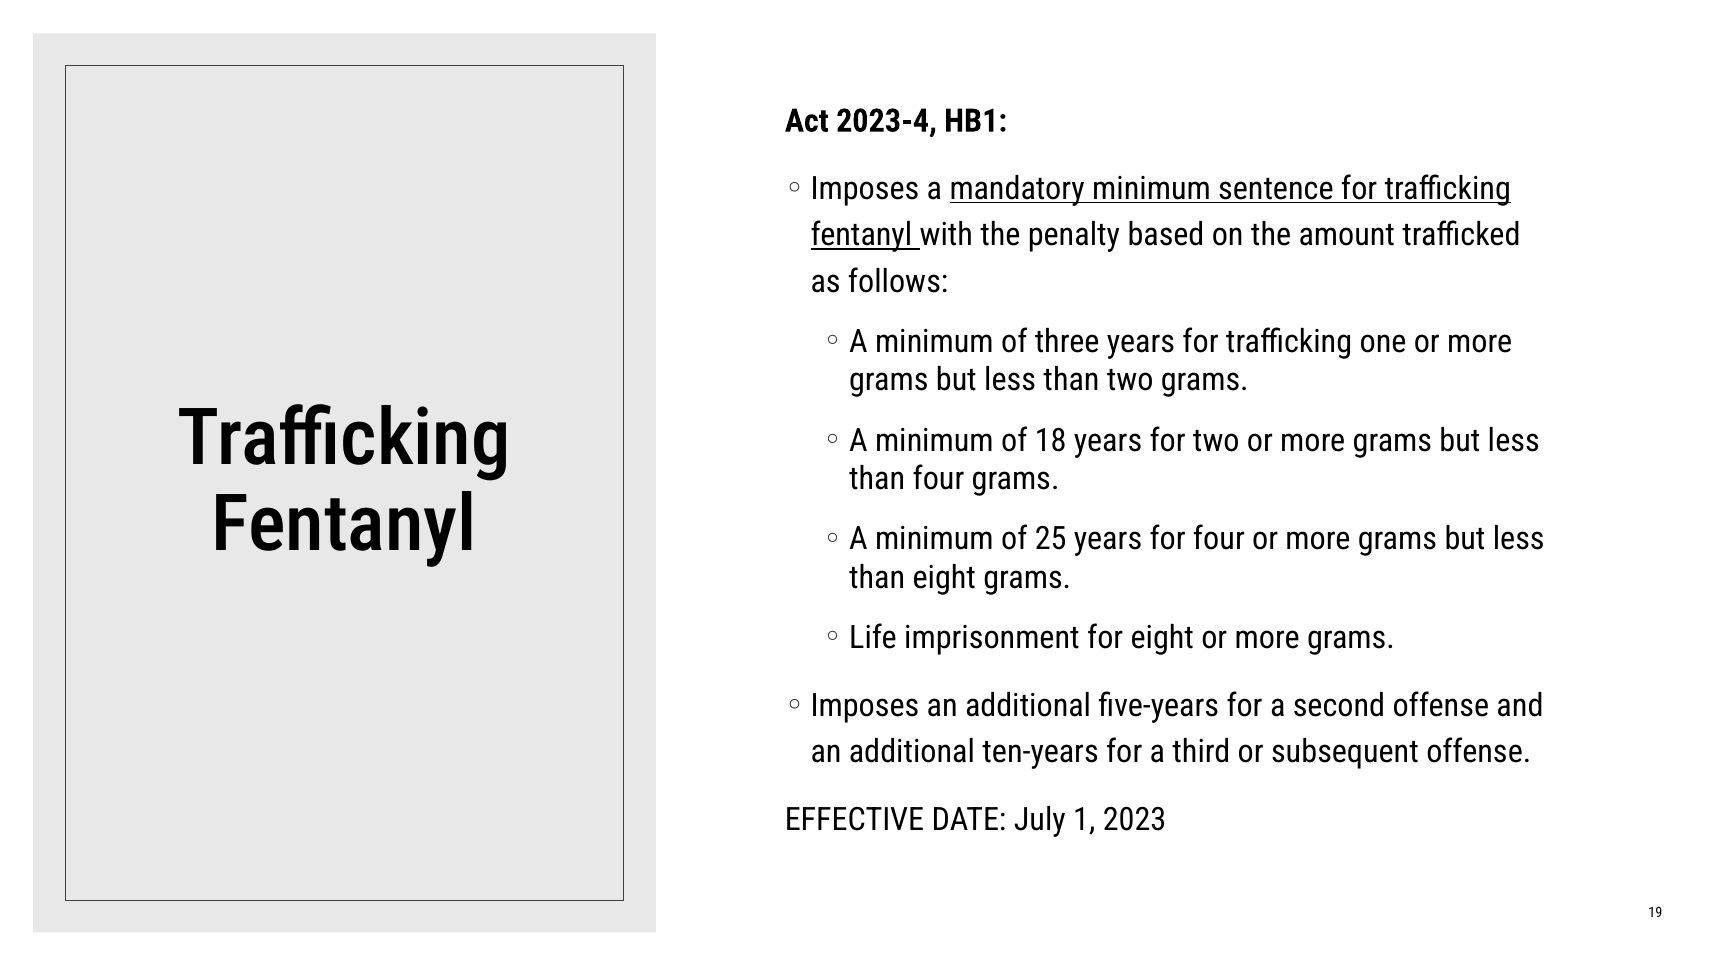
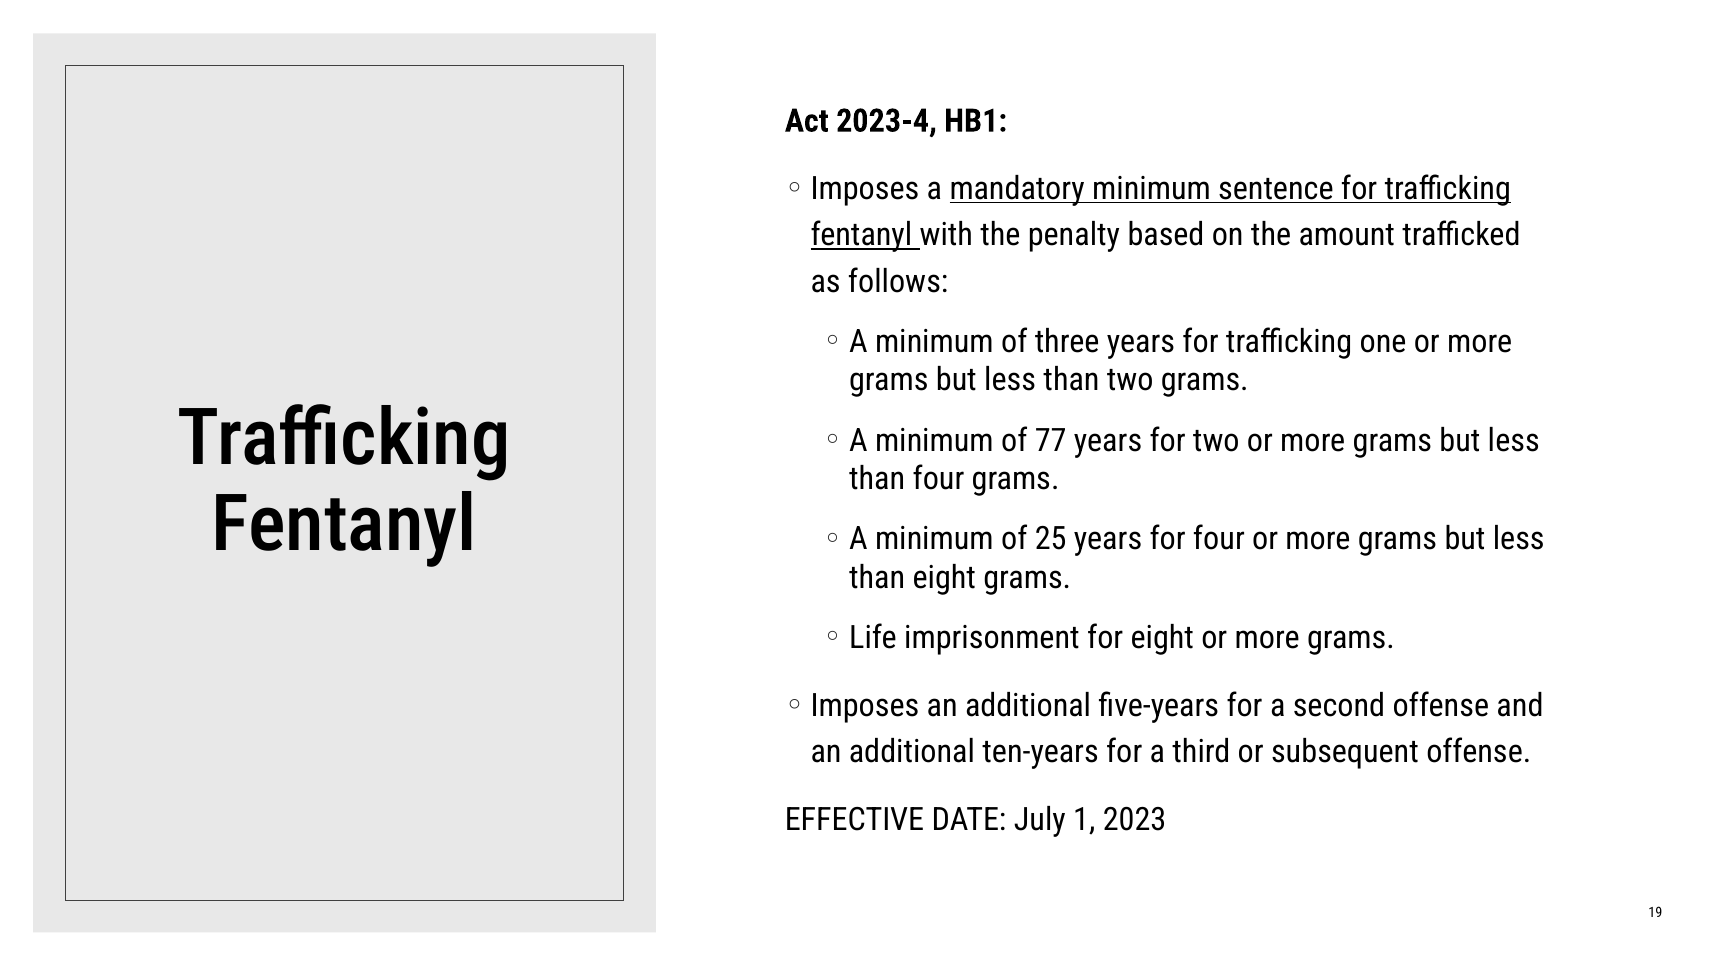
18: 18 -> 77
